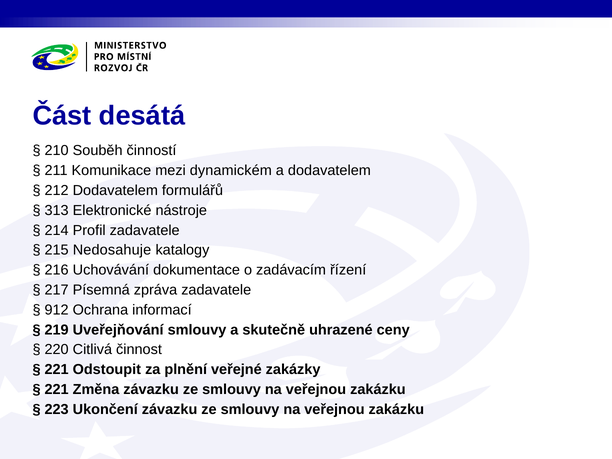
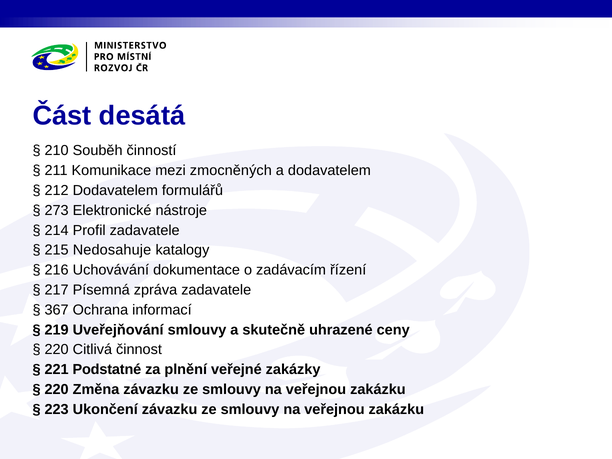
dynamickém: dynamickém -> zmocněných
313: 313 -> 273
912: 912 -> 367
Odstoupit: Odstoupit -> Podstatné
221 at (57, 389): 221 -> 220
